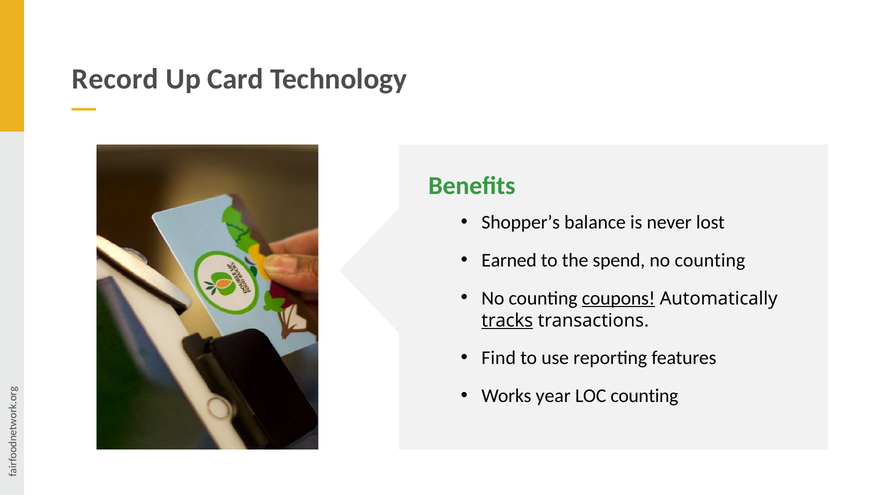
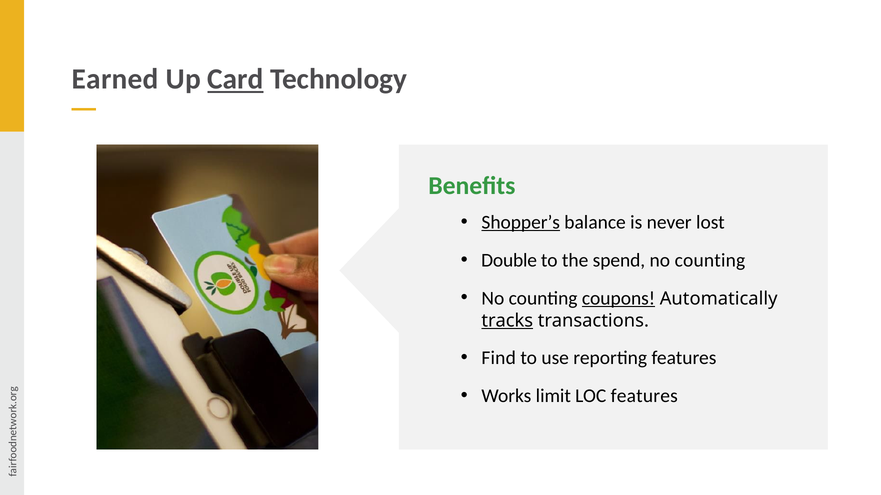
Record: Record -> Earned
Card underline: none -> present
Shopper’s underline: none -> present
Earned: Earned -> Double
year: year -> limit
LOC counting: counting -> features
